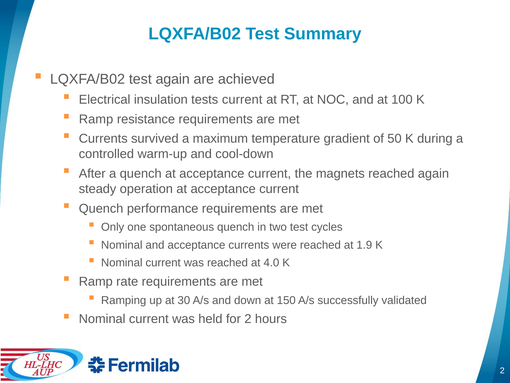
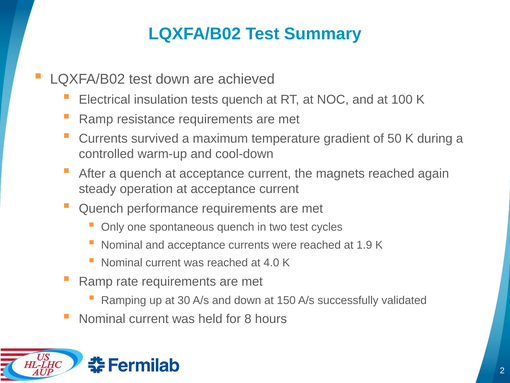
test again: again -> down
tests current: current -> quench
for 2: 2 -> 8
